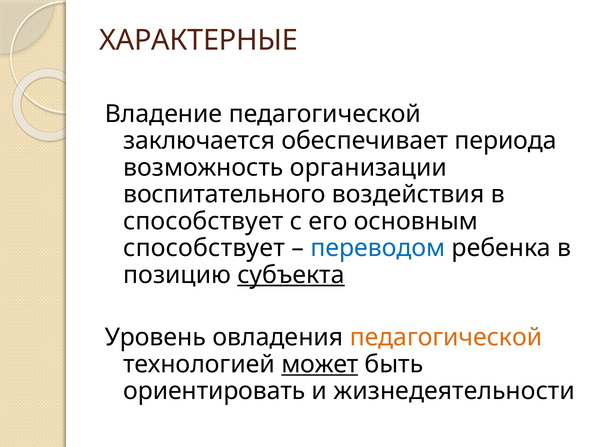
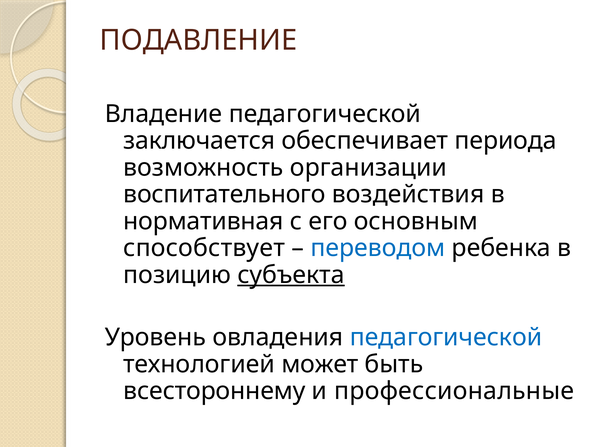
ХАРАКТЕРНЫЕ: ХАРАКТЕРНЫЕ -> ПОДАВЛЕНИЕ
способствует at (203, 221): способствует -> нормативная
педагогической at (446, 337) colour: orange -> blue
может underline: present -> none
ориентировать: ориентировать -> всестороннему
жизнедеятельности: жизнедеятельности -> профессиональные
